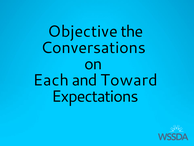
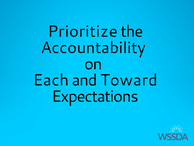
Objective: Objective -> Prioritize
Conversations: Conversations -> Accountability
